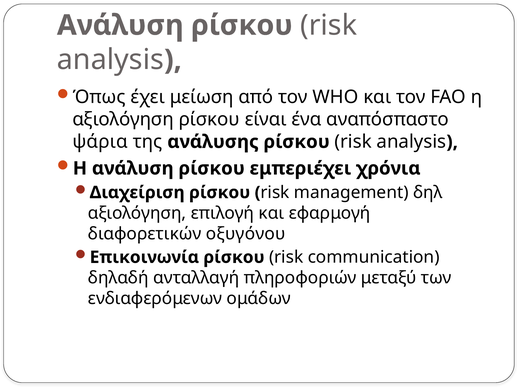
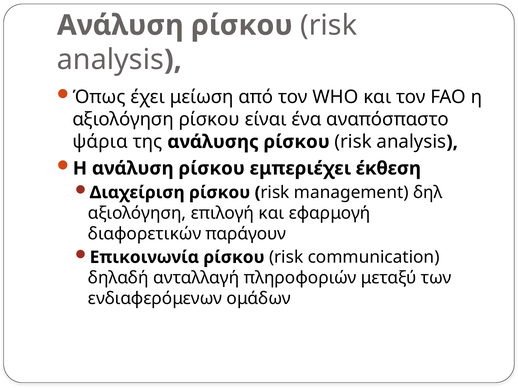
χρόνια: χρόνια -> έκθεση
οξυγόνου: οξυγόνου -> παράγουν
